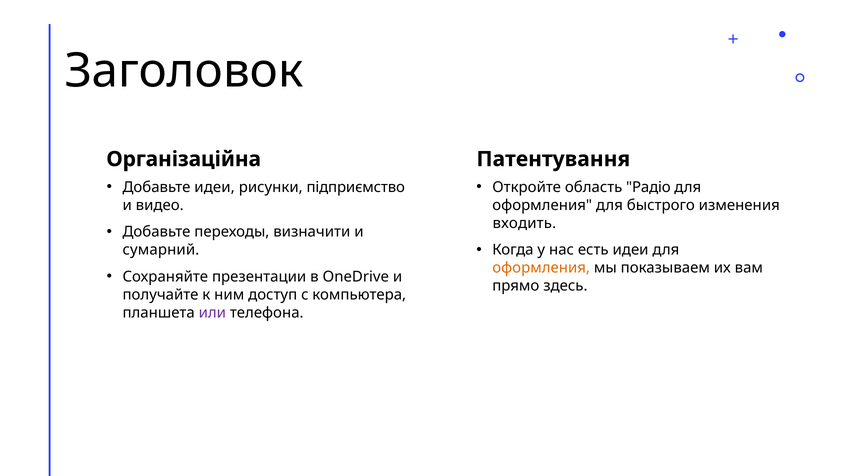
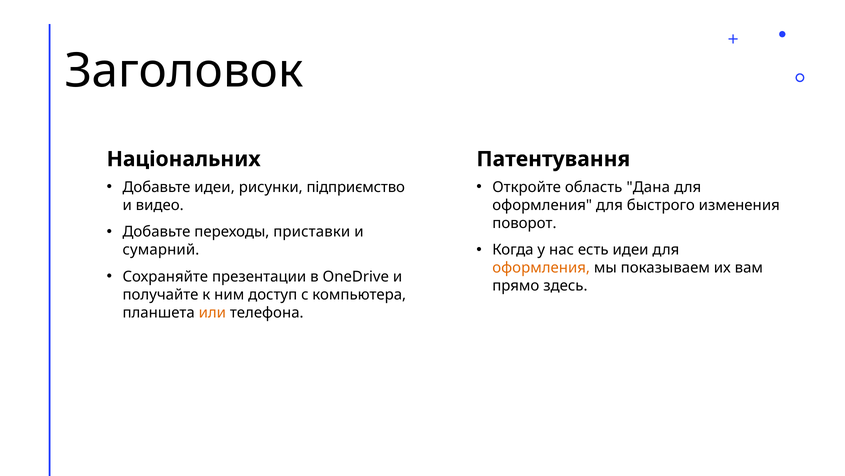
Організаційна: Організаційна -> Національних
Радіо: Радіо -> Дана
входить: входить -> поворот
визначити: визначити -> приставки
или colour: purple -> orange
